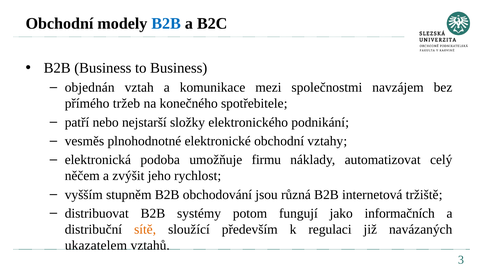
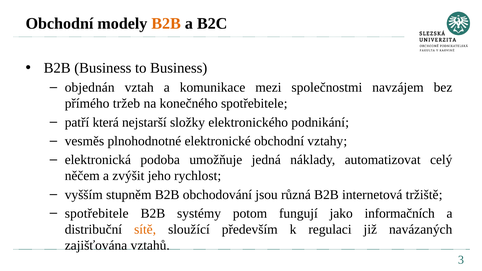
B2B at (166, 23) colour: blue -> orange
nebo: nebo -> která
firmu: firmu -> jedná
distribuovat at (97, 213): distribuovat -> spotřebitele
ukazatelem: ukazatelem -> zajišťována
